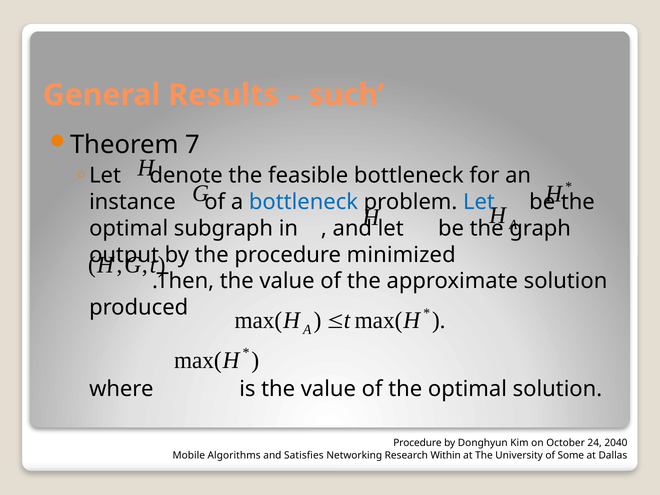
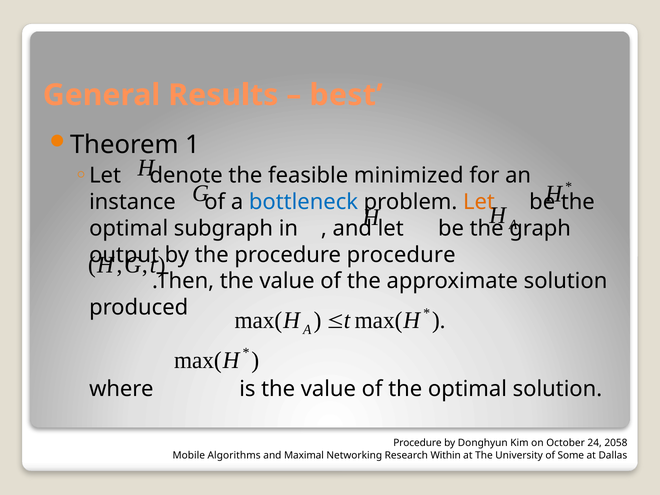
such: such -> best
7: 7 -> 1
feasible bottleneck: bottleneck -> minimized
Let at (479, 202) colour: blue -> orange
procedure minimized: minimized -> procedure
2040: 2040 -> 2058
Satisfies: Satisfies -> Maximal
